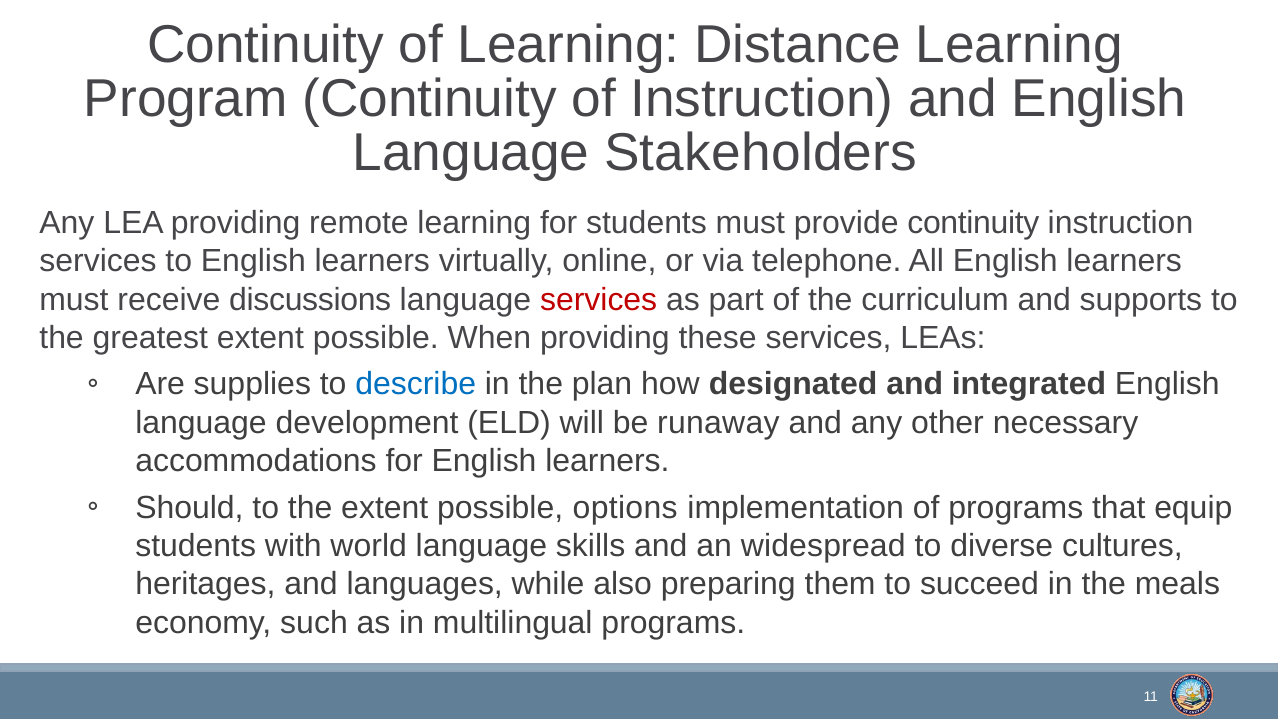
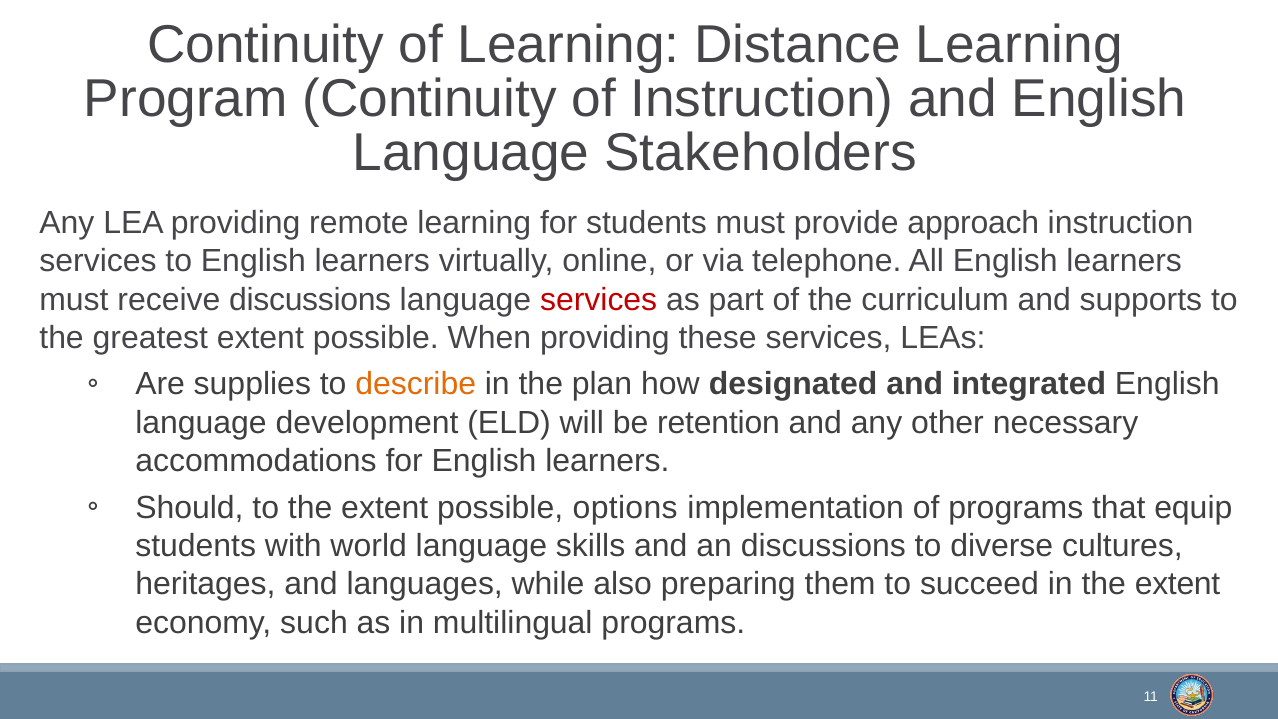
provide continuity: continuity -> approach
describe colour: blue -> orange
runaway: runaway -> retention
an widespread: widespread -> discussions
in the meals: meals -> extent
